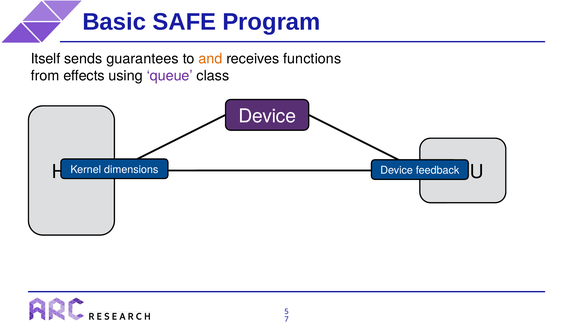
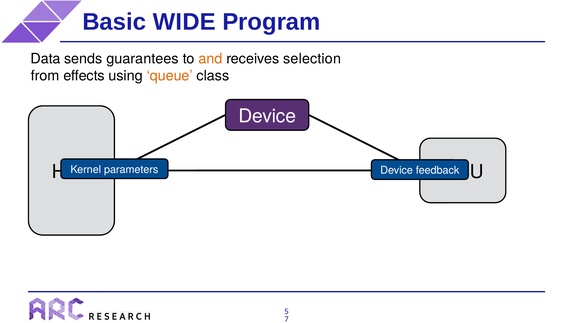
SAFE: SAFE -> WIDE
Itself: Itself -> Data
functions: functions -> selection
queue colour: purple -> orange
dimensions: dimensions -> parameters
